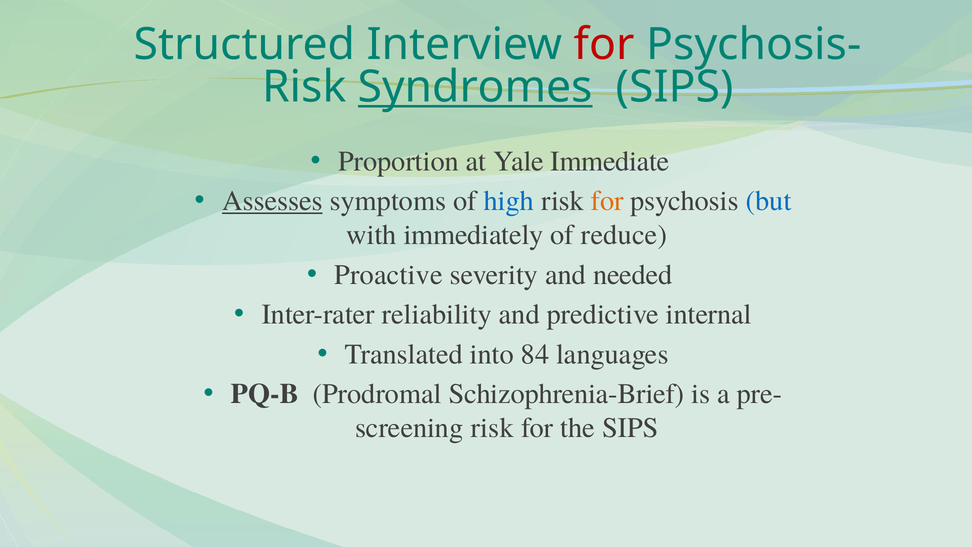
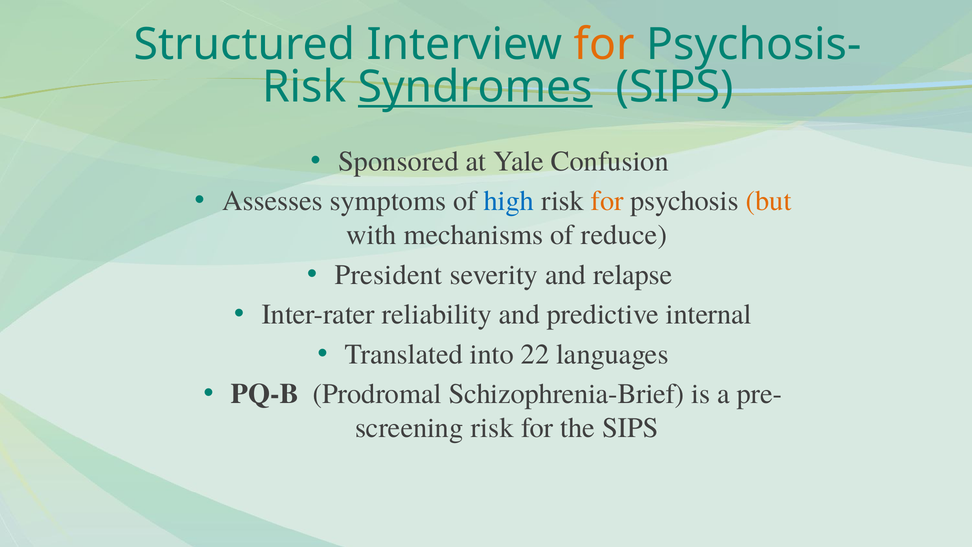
for at (604, 45) colour: red -> orange
Proportion: Proportion -> Sponsored
Immediate: Immediate -> Confusion
Assesses underline: present -> none
but colour: blue -> orange
immediately: immediately -> mechanisms
Proactive: Proactive -> President
needed: needed -> relapse
84: 84 -> 22
